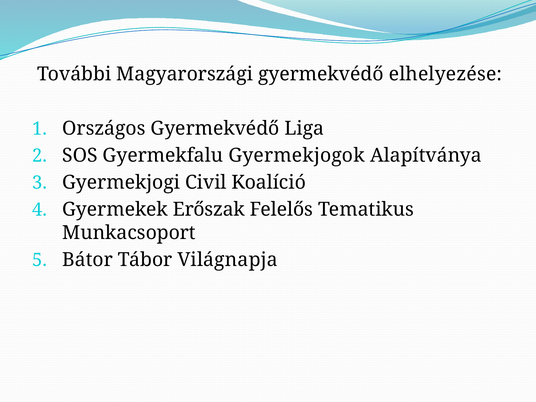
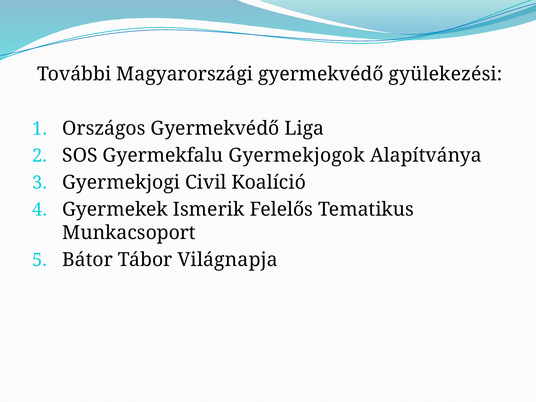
elhelyezése: elhelyezése -> gyülekezési
Erőszak: Erőszak -> Ismerik
